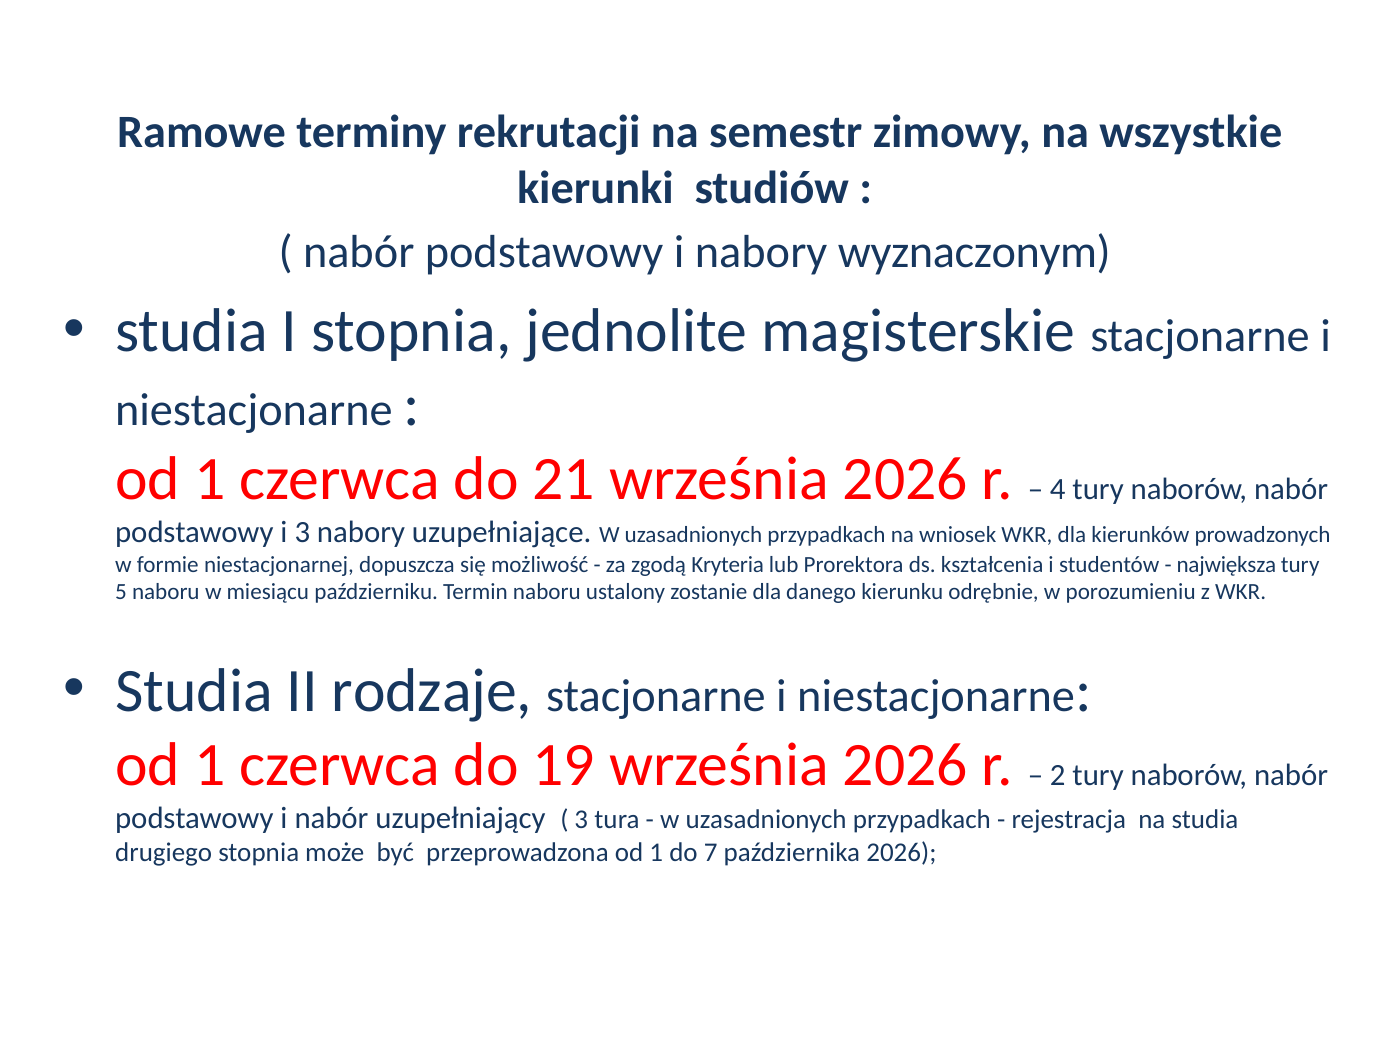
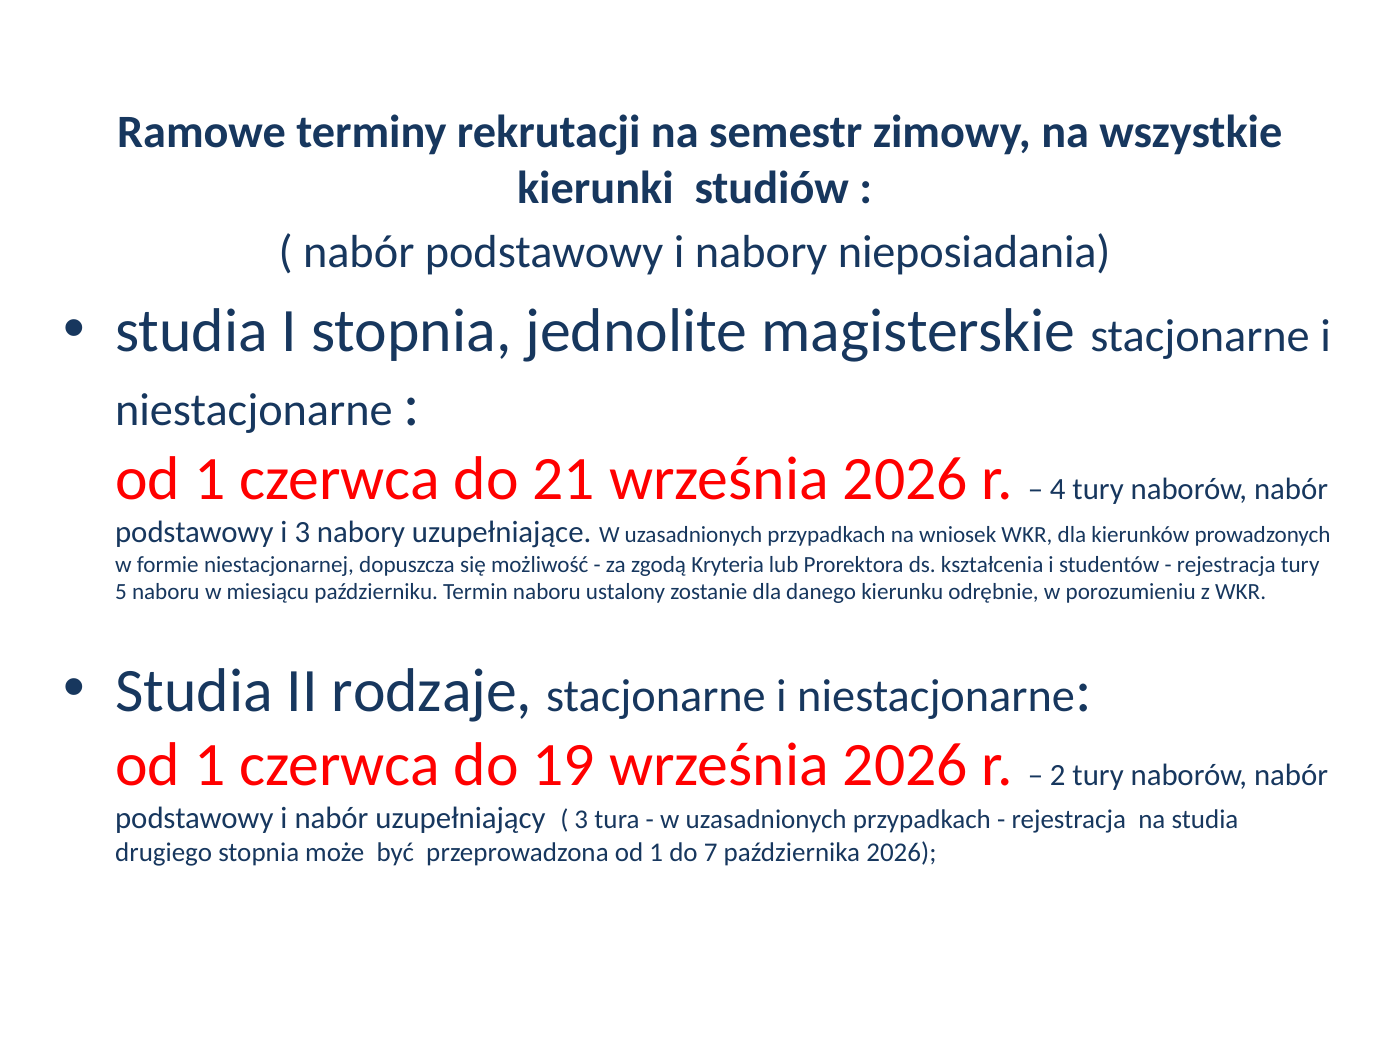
wyznaczonym: wyznaczonym -> nieposiadania
największa at (1226, 564): największa -> rejestracja
